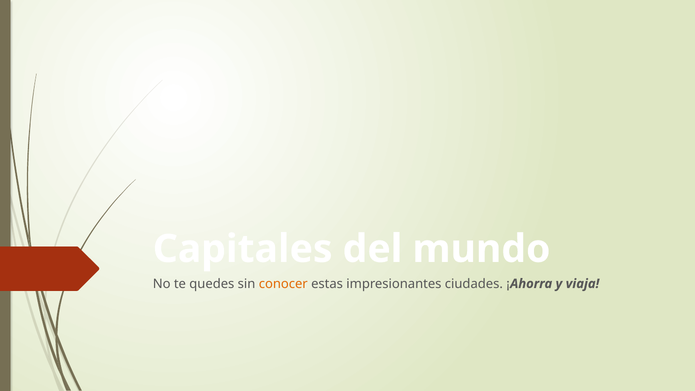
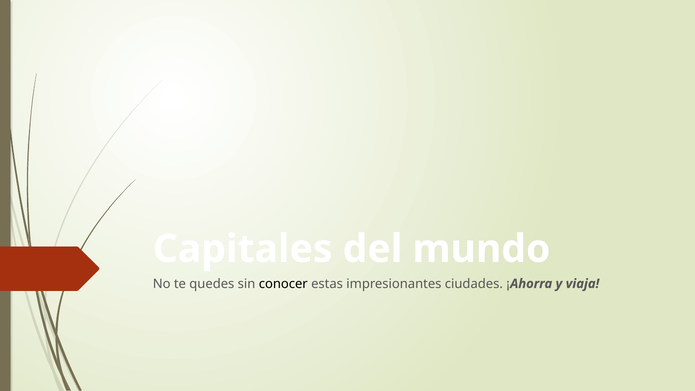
conocer colour: orange -> black
